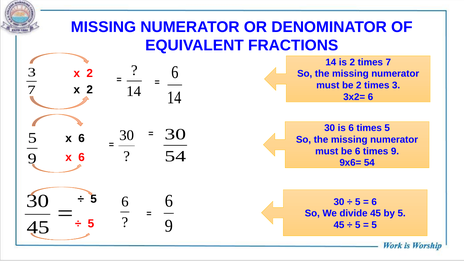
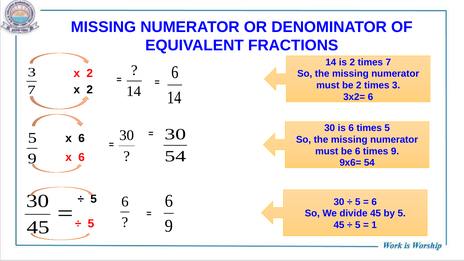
5 at (374, 225): 5 -> 1
